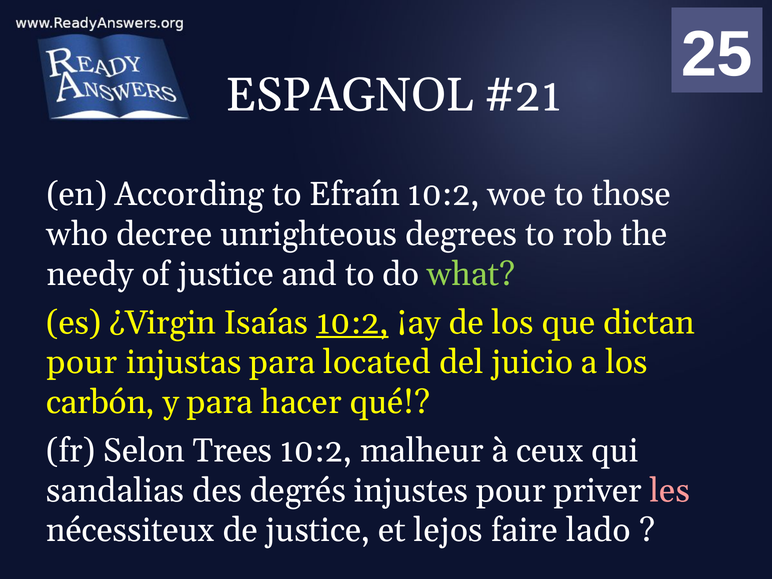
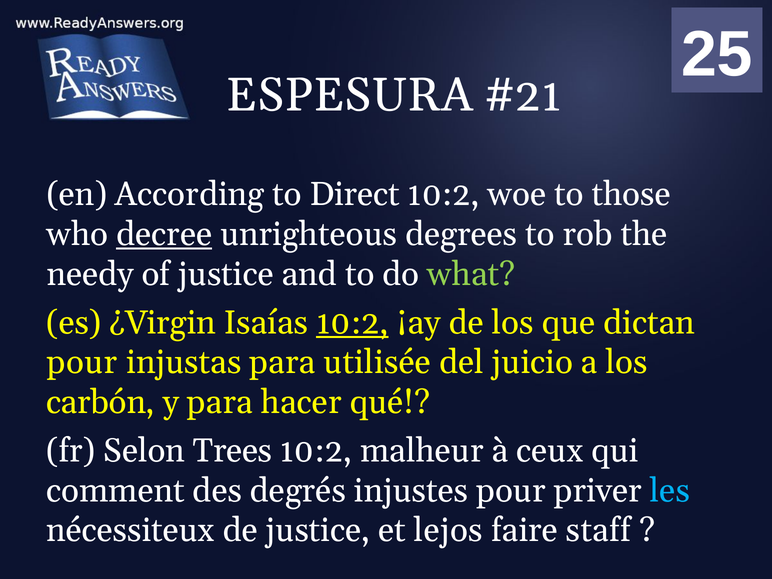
ESPAGNOL: ESPAGNOL -> ESPESURA
Efraín: Efraín -> Direct
decree underline: none -> present
located: located -> utilisée
sandalias: sandalias -> comment
les colour: pink -> light blue
lado: lado -> staff
